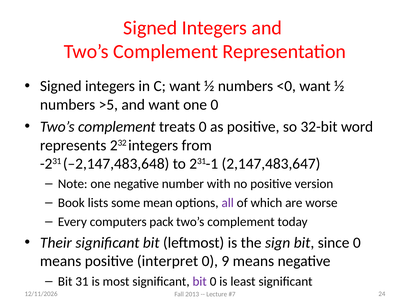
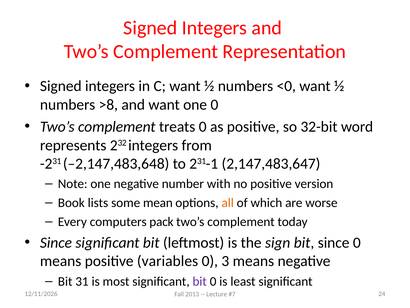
>5: >5 -> >8
all colour: purple -> orange
Their at (56, 242): Their -> Since
interpret: interpret -> variables
9: 9 -> 3
